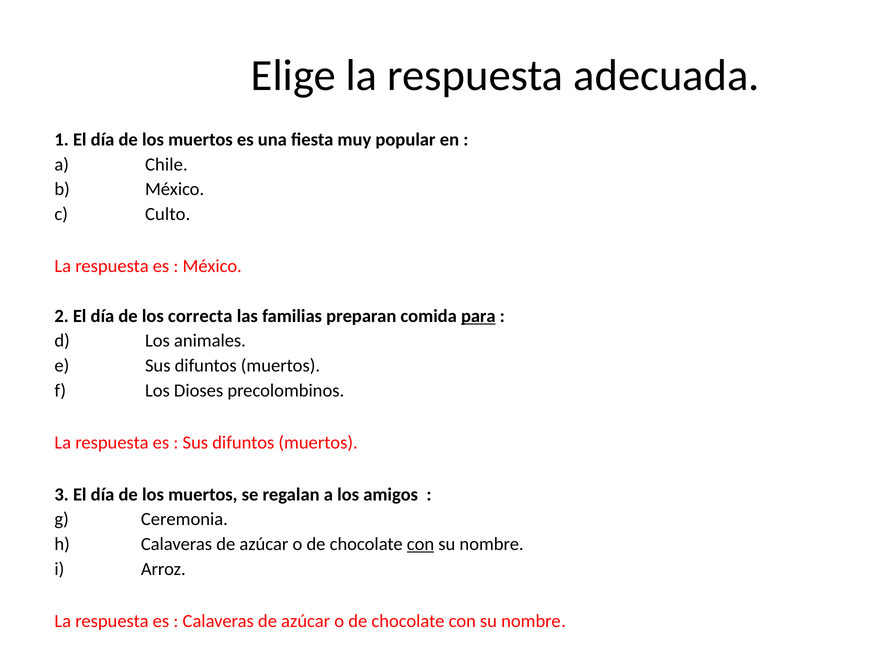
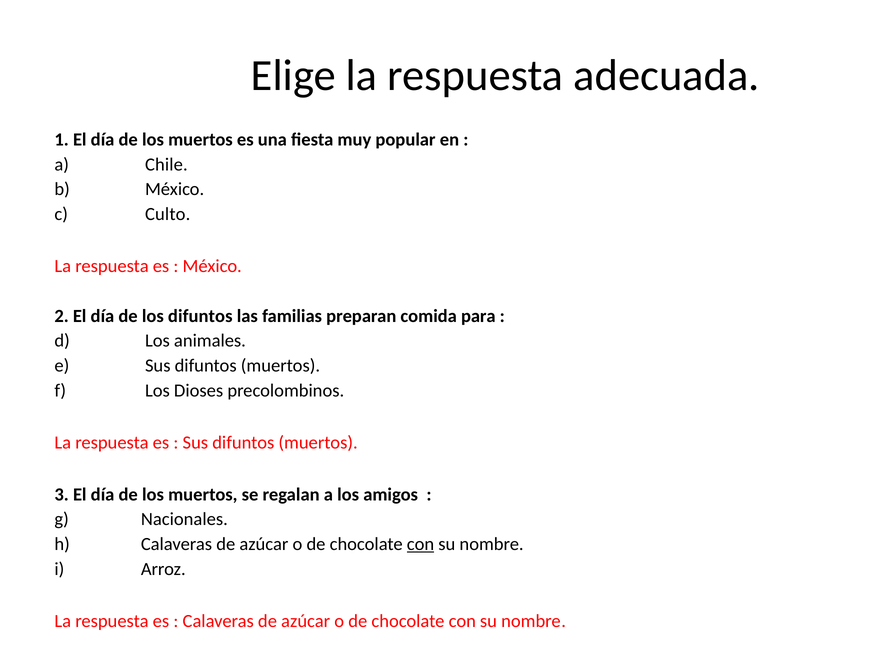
los correcta: correcta -> difuntos
para underline: present -> none
Ceremonia: Ceremonia -> Nacionales
